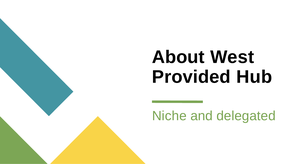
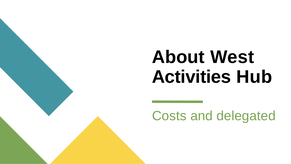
Provided: Provided -> Activities
Niche: Niche -> Costs
